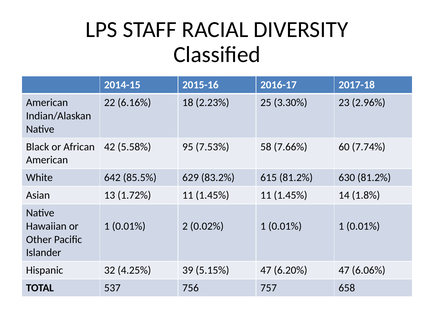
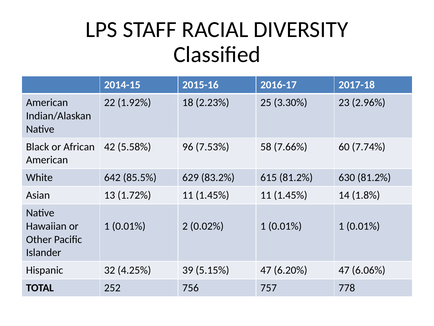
6.16%: 6.16% -> 1.92%
95: 95 -> 96
537: 537 -> 252
658: 658 -> 778
